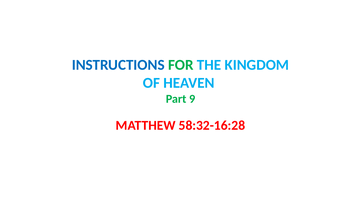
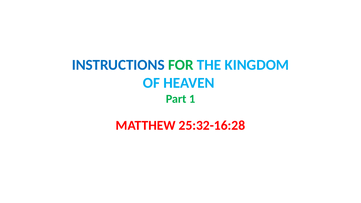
9: 9 -> 1
58:32-16:28: 58:32-16:28 -> 25:32-16:28
